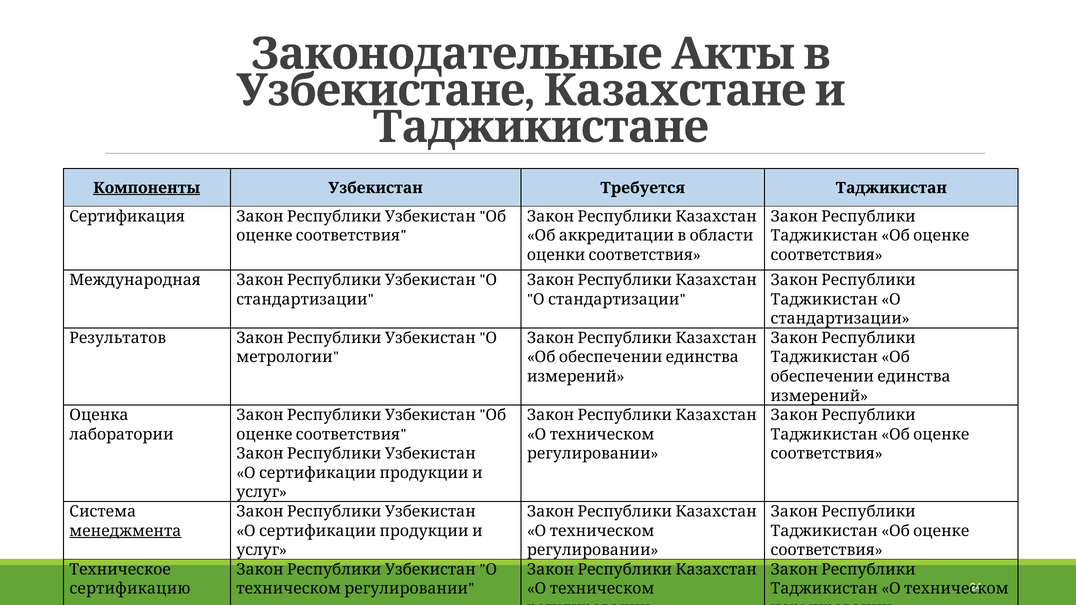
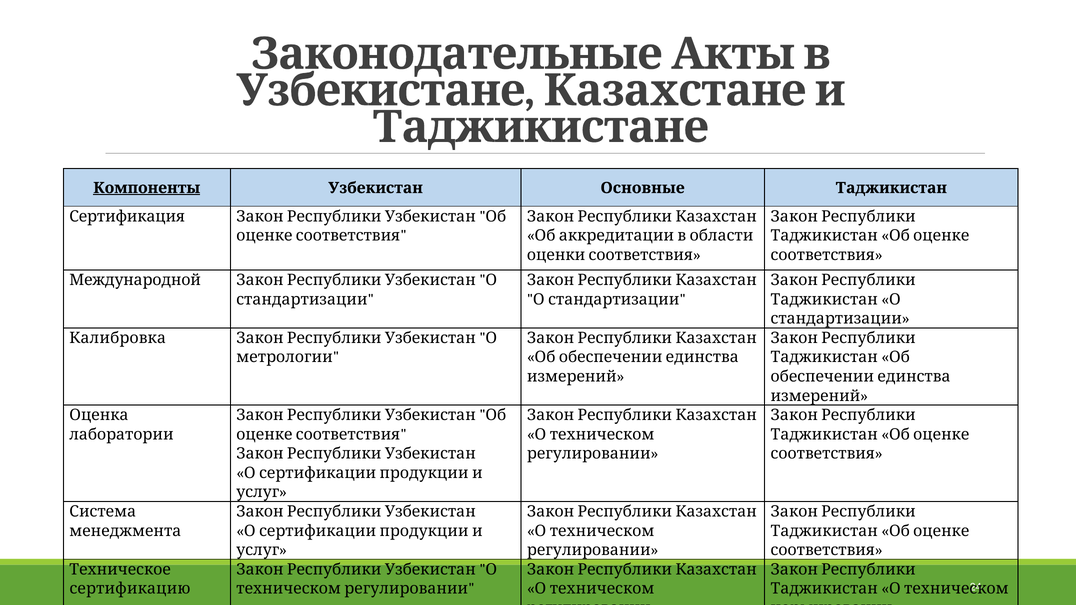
Требуется: Требуется -> Основные
Международная: Международная -> Международной
Результатов: Результатов -> Калибровка
менеджмента underline: present -> none
